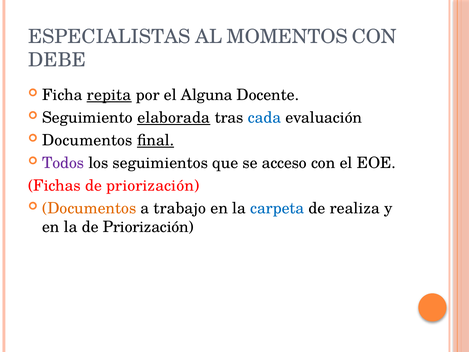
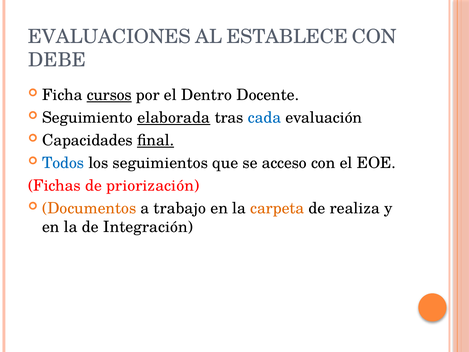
ESPECIALISTAS: ESPECIALISTAS -> EVALUACIONES
MOMENTOS: MOMENTOS -> ESTABLECE
repita: repita -> cursos
Alguna: Alguna -> Dentro
Documentos at (87, 140): Documentos -> Capacidades
Todos colour: purple -> blue
carpeta colour: blue -> orange
la de Priorización: Priorización -> Integración
